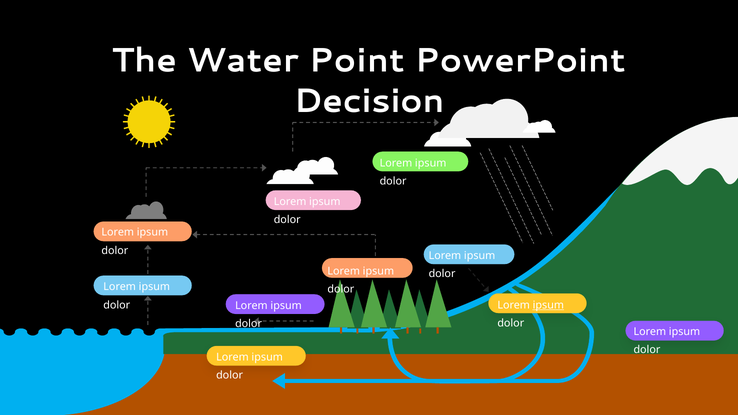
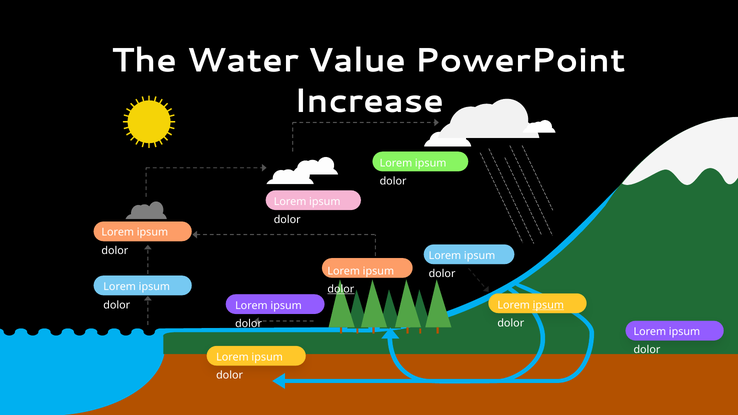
Point: Point -> Value
Decision: Decision -> Increase
dolor at (341, 289) underline: none -> present
